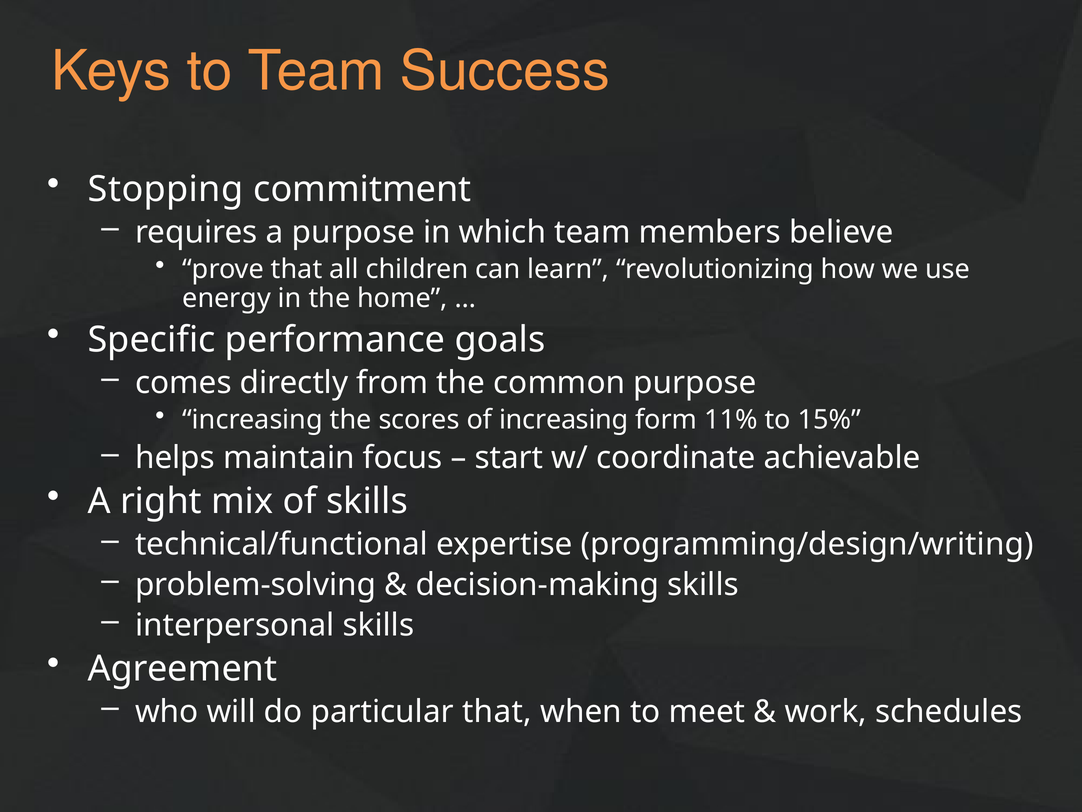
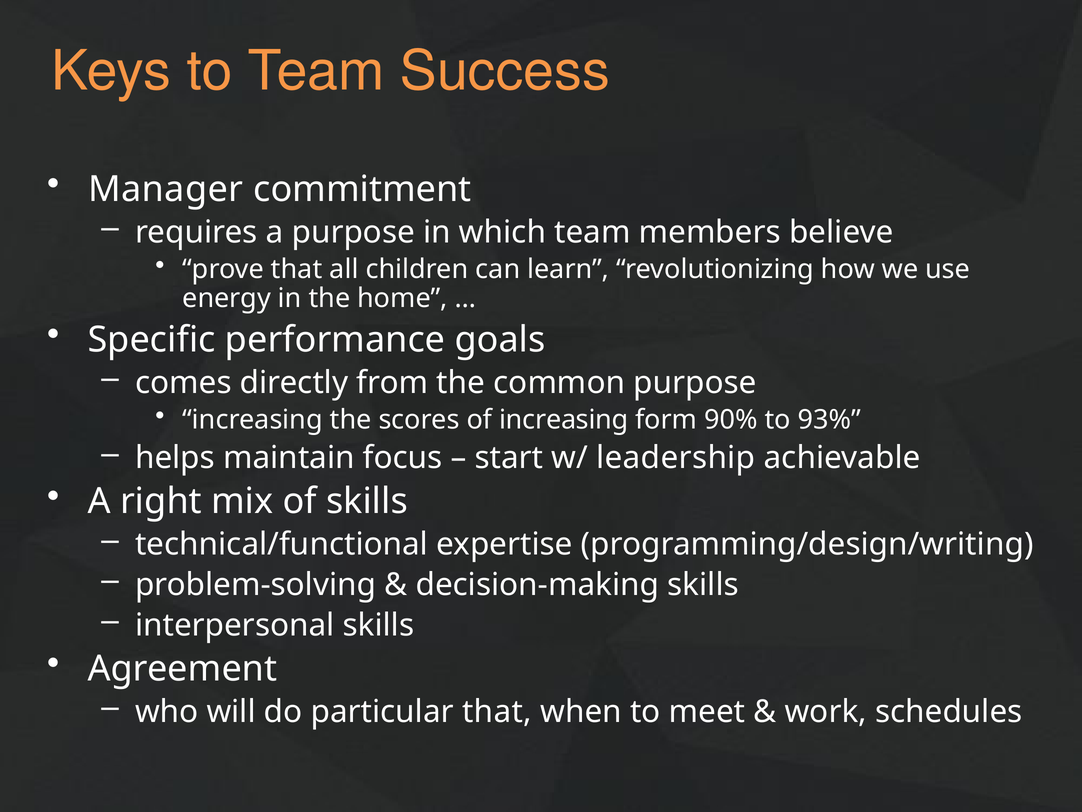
Stopping: Stopping -> Manager
11%: 11% -> 90%
15%: 15% -> 93%
coordinate: coordinate -> leadership
